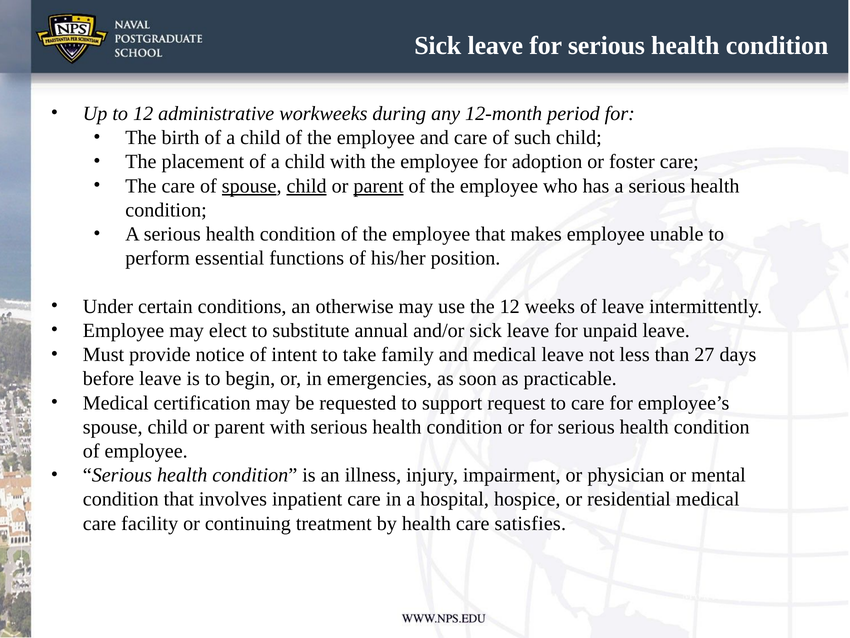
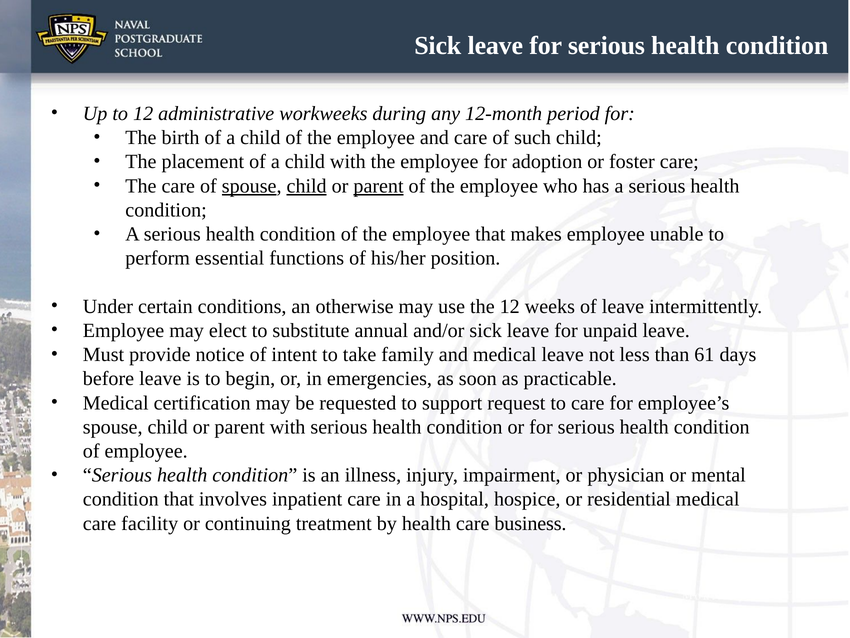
27: 27 -> 61
satisfies: satisfies -> business
